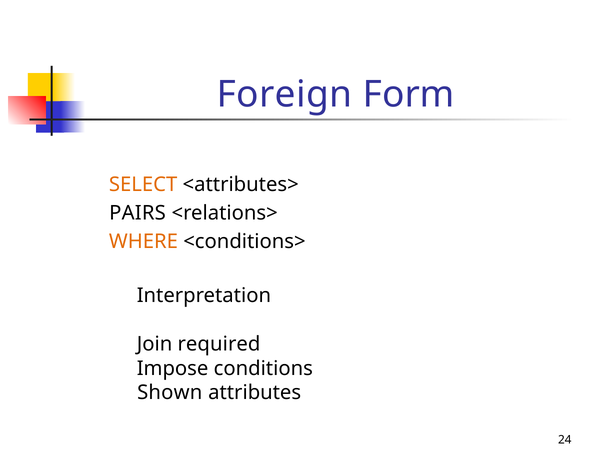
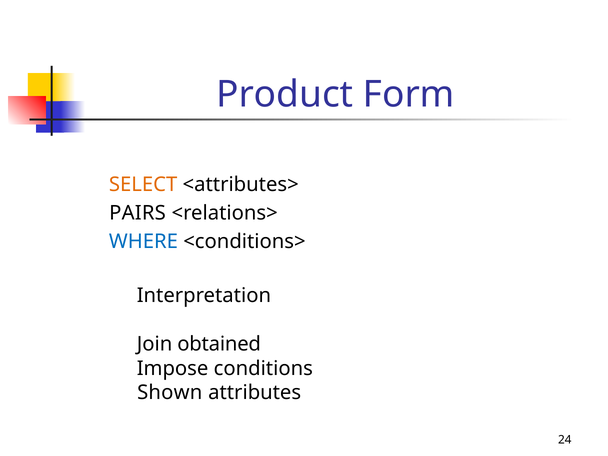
Foreign: Foreign -> Product
WHERE colour: orange -> blue
required: required -> obtained
